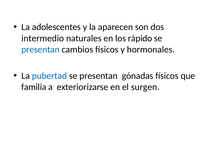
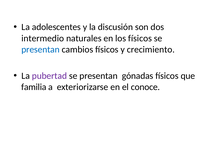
aparecen: aparecen -> discusión
los rápido: rápido -> físicos
hormonales: hormonales -> crecimiento
pubertad colour: blue -> purple
surgen: surgen -> conoce
